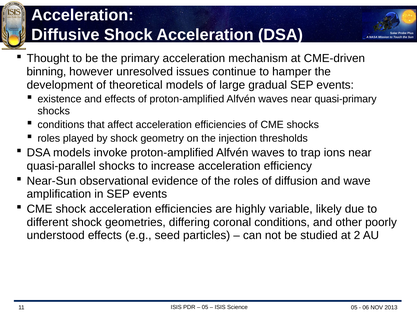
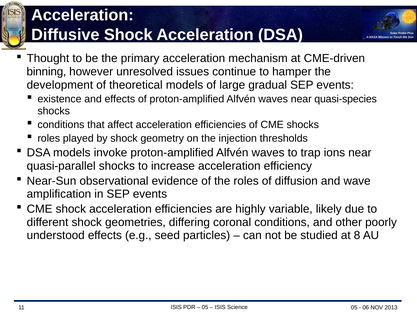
quasi-primary: quasi-primary -> quasi-species
2: 2 -> 8
